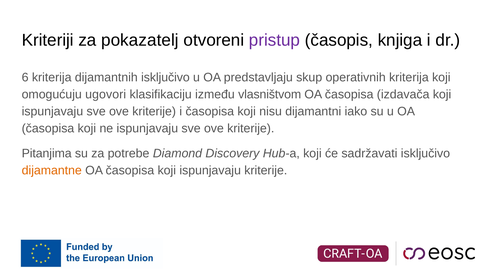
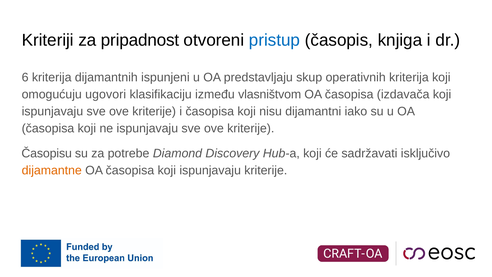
pokazatelj: pokazatelj -> pripadnost
pristup colour: purple -> blue
dijamantnih isključivo: isključivo -> ispunjeni
Pitanjima: Pitanjima -> Časopisu
